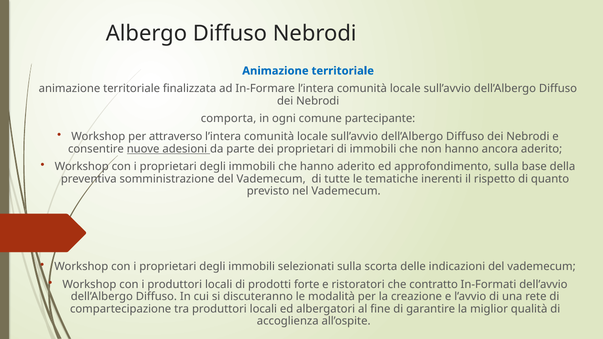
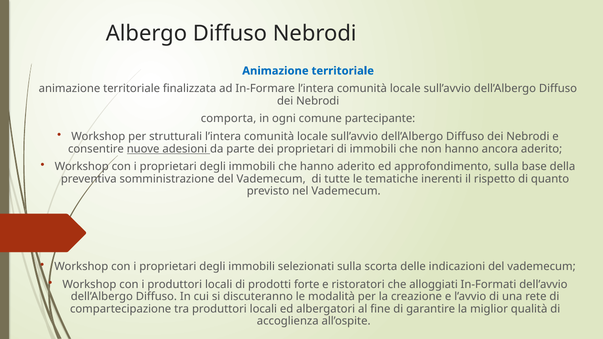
attraverso: attraverso -> strutturali
contratto: contratto -> alloggiati
